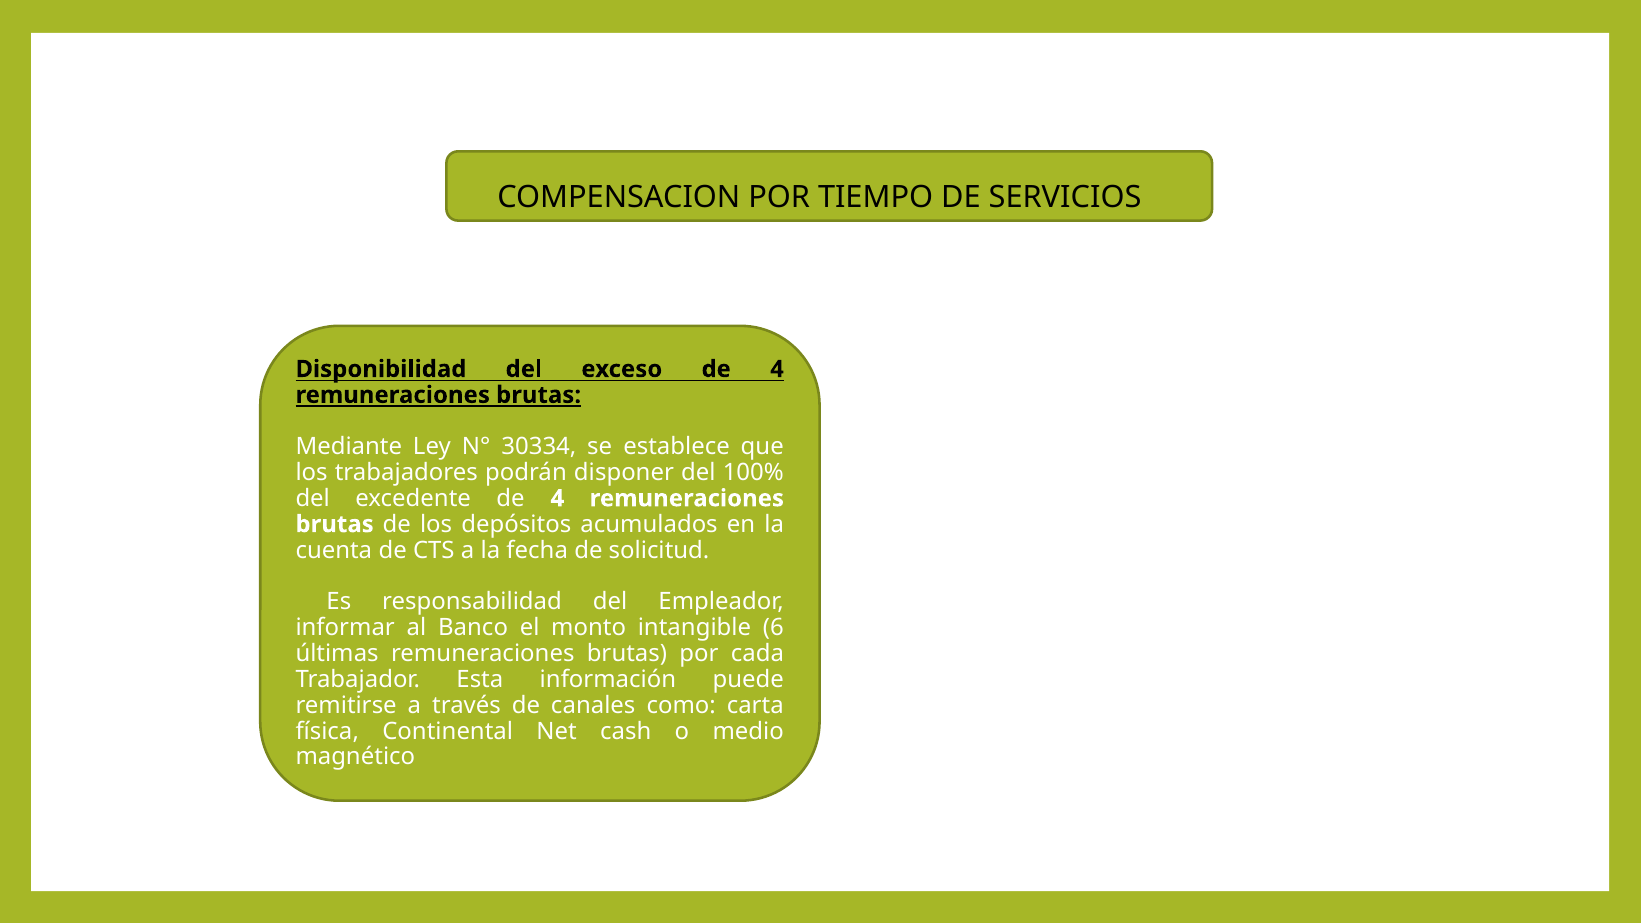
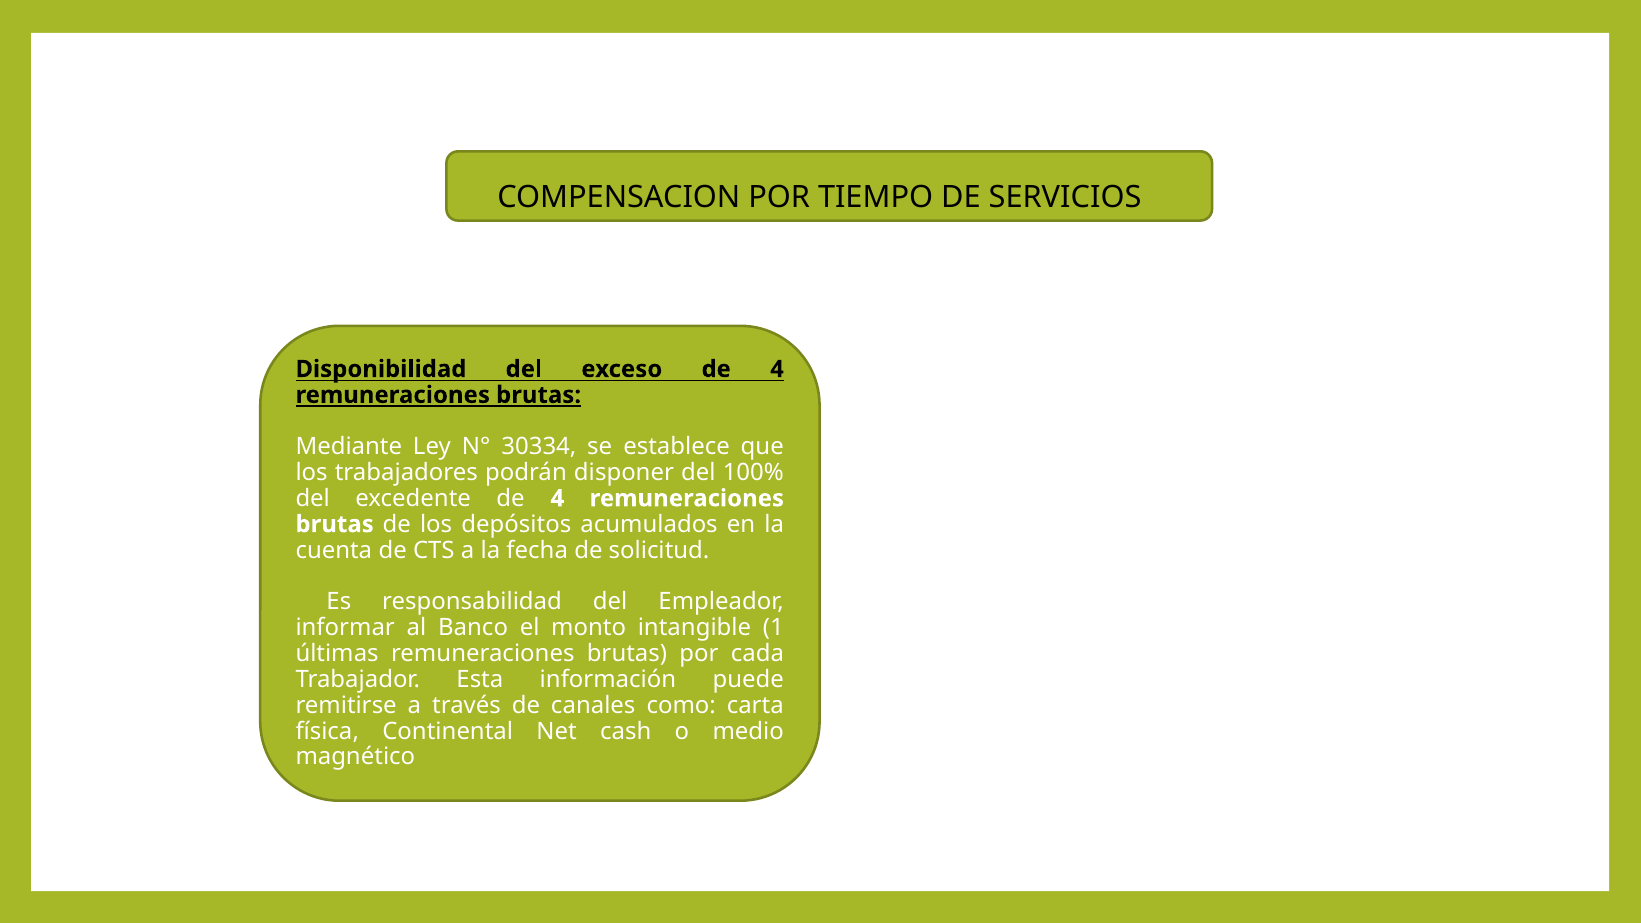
6: 6 -> 1
